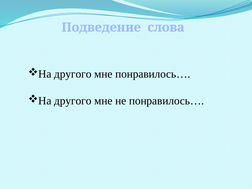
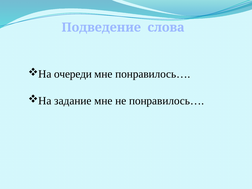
другого at (73, 74): другого -> очереди
другого at (73, 101): другого -> задание
